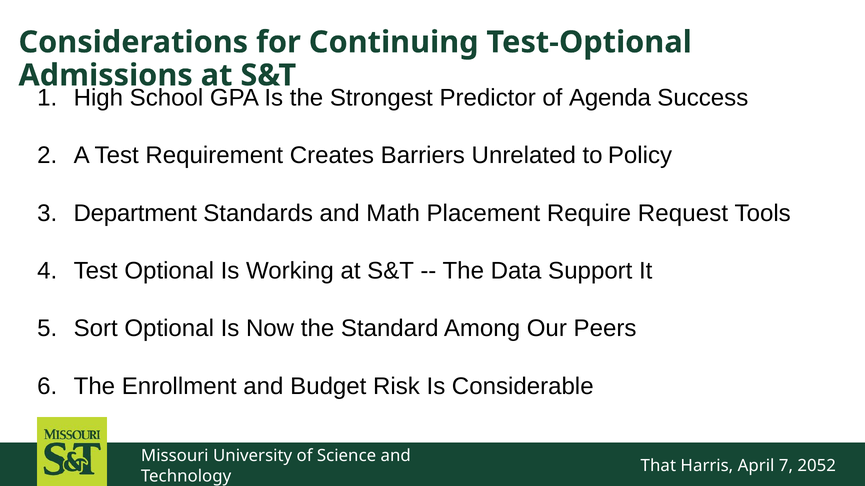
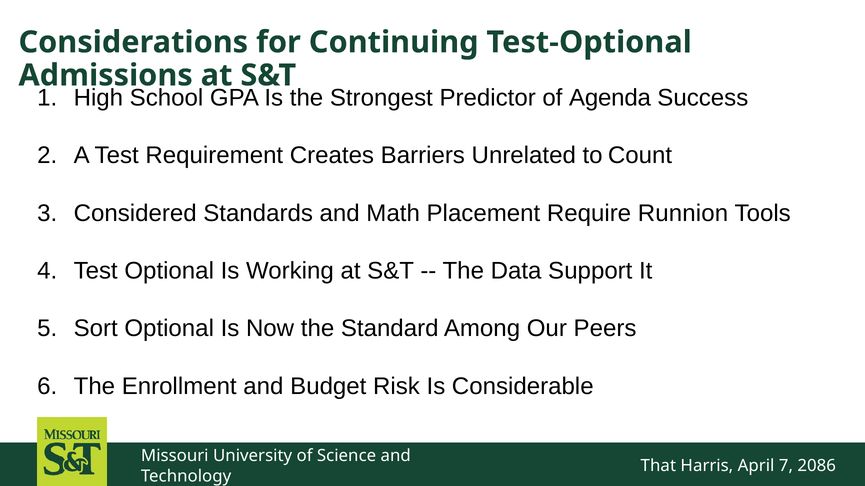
Policy: Policy -> Count
Department: Department -> Considered
Request: Request -> Runnion
2052: 2052 -> 2086
